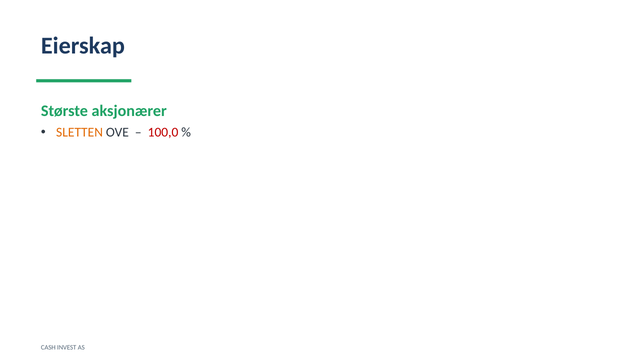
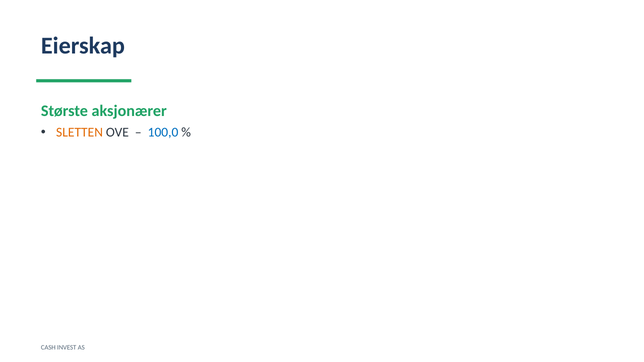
100,0 colour: red -> blue
